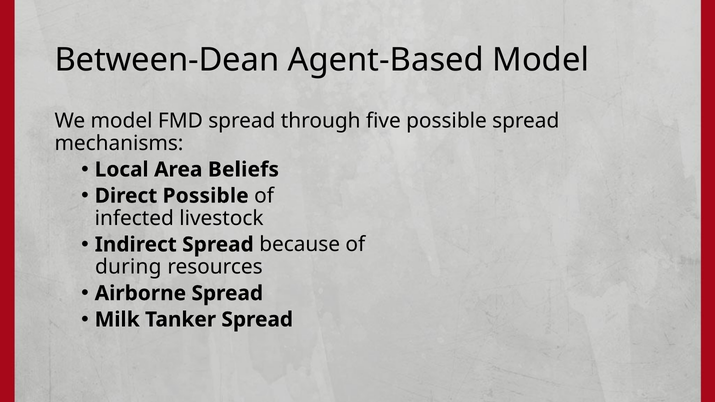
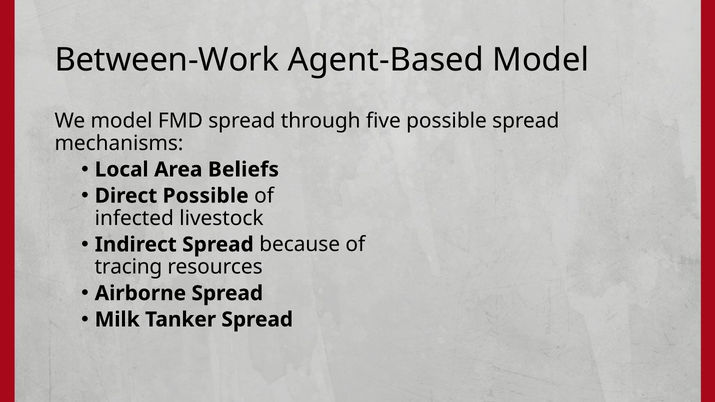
Between-Dean: Between-Dean -> Between-Work
during: during -> tracing
